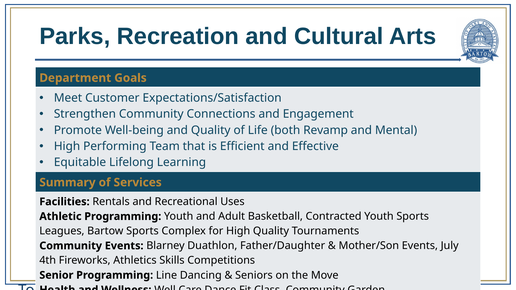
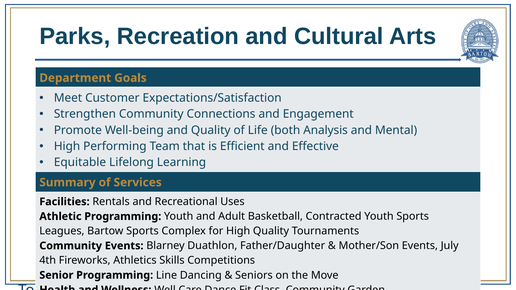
Revamp: Revamp -> Analysis
